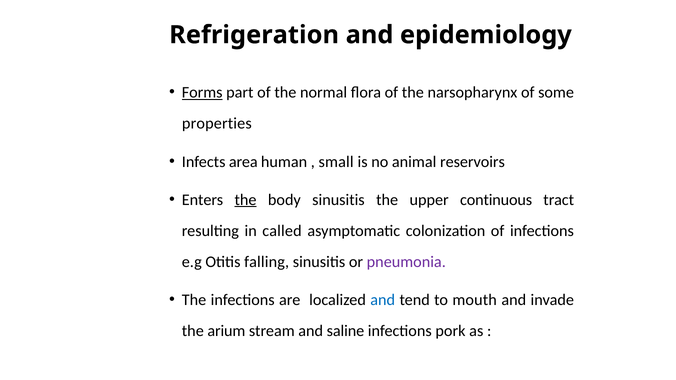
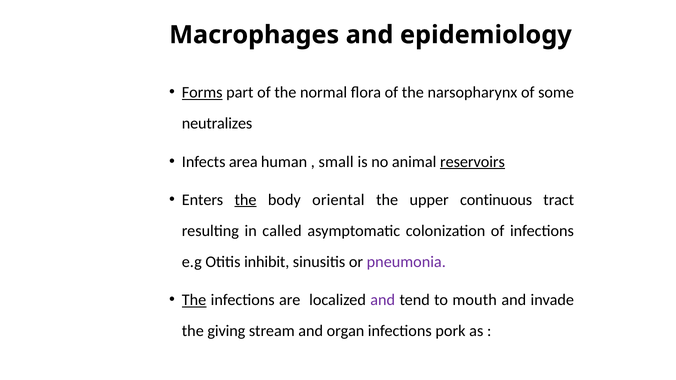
Refrigeration: Refrigeration -> Macrophages
properties: properties -> neutralizes
reservoirs underline: none -> present
body sinusitis: sinusitis -> oriental
falling: falling -> inhibit
The at (194, 300) underline: none -> present
and at (383, 300) colour: blue -> purple
arium: arium -> giving
saline: saline -> organ
